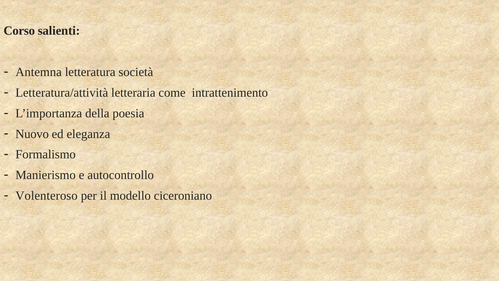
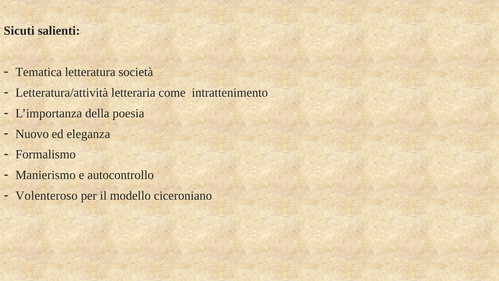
Corso: Corso -> Sicuti
Antemna: Antemna -> Tematica
